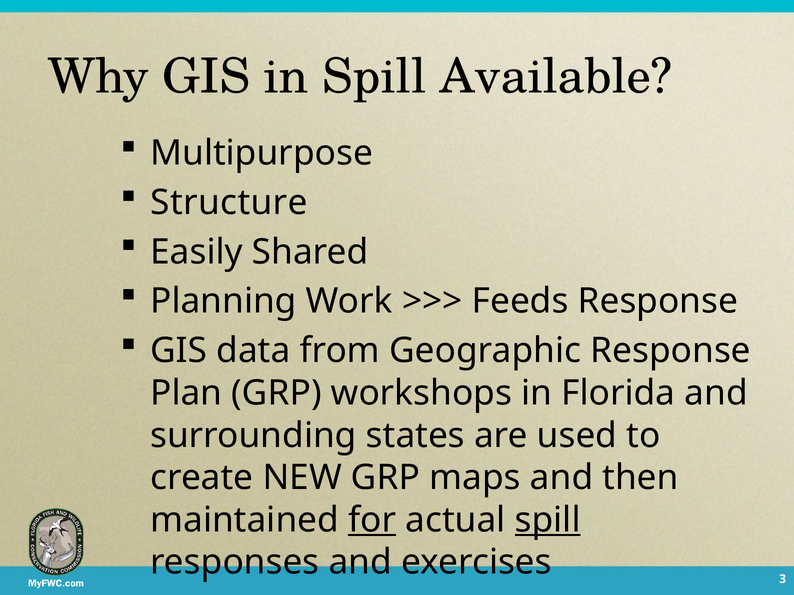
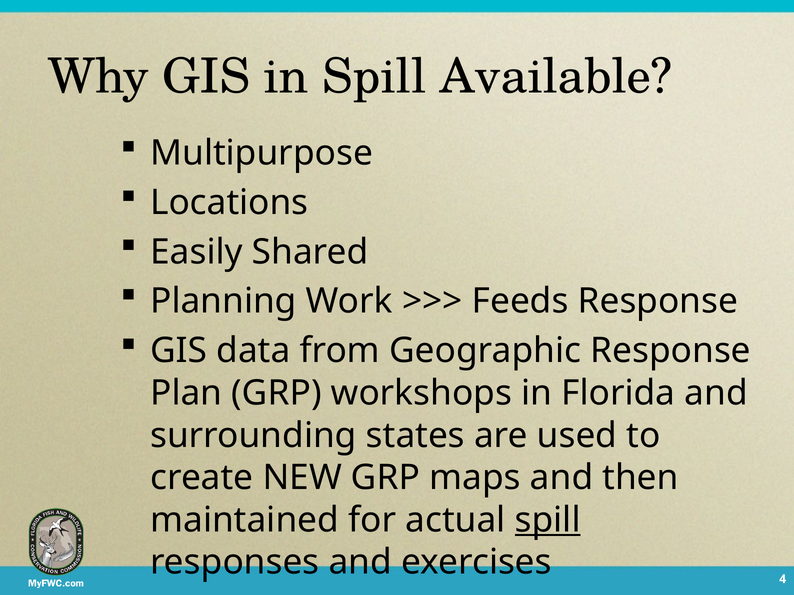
Structure: Structure -> Locations
for underline: present -> none
3: 3 -> 4
